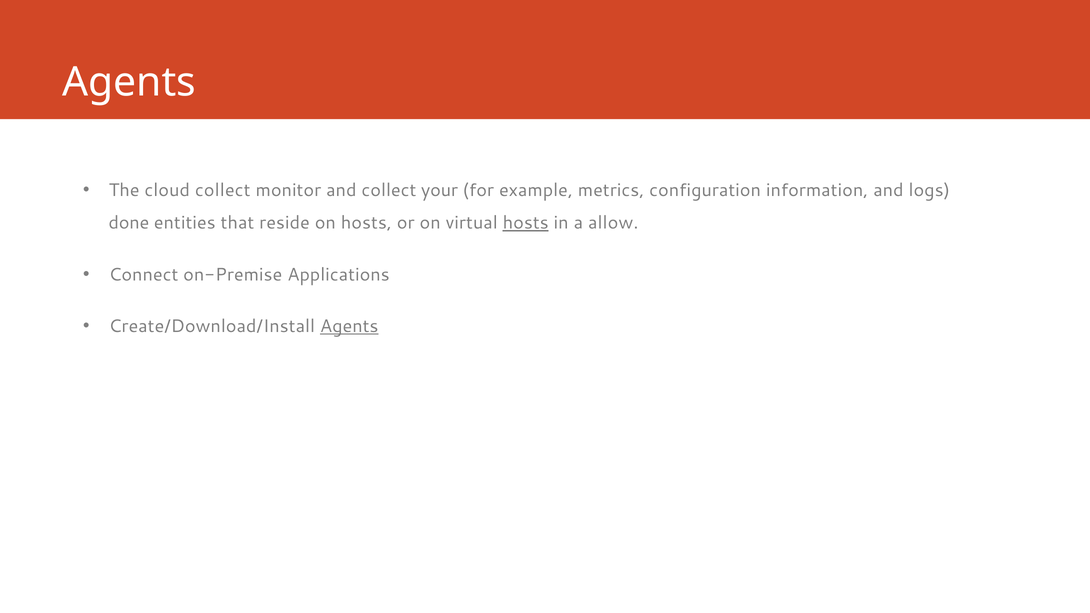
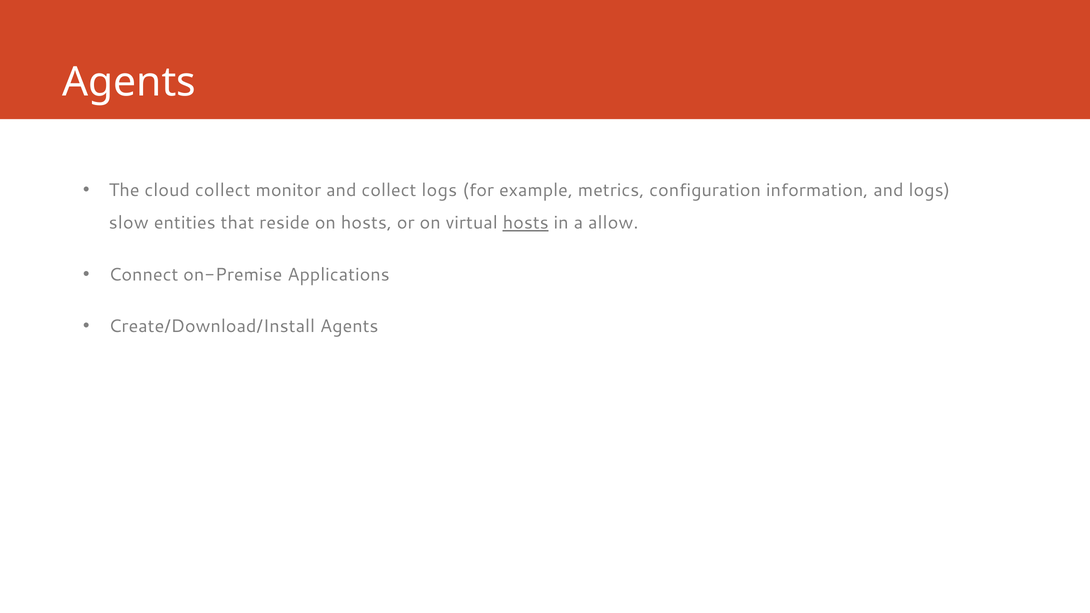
collect your: your -> logs
done: done -> slow
Agents at (349, 326) underline: present -> none
